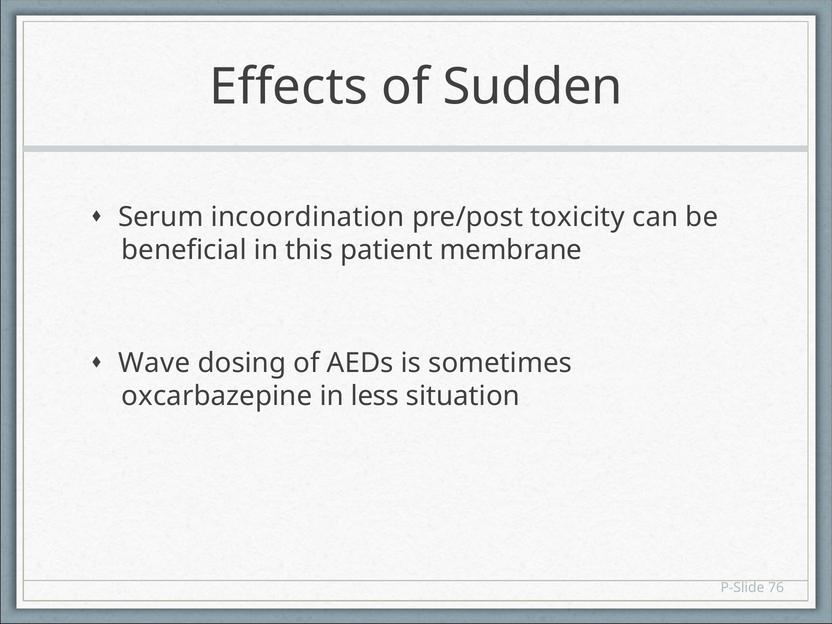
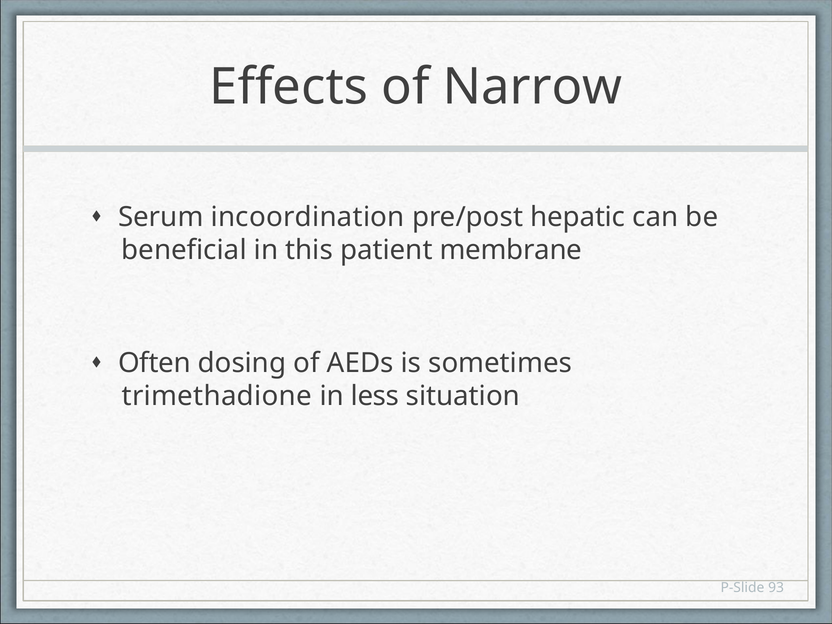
Sudden: Sudden -> Narrow
toxicity: toxicity -> hepatic
Wave: Wave -> Often
oxcarbazepine: oxcarbazepine -> trimethadione
76: 76 -> 93
